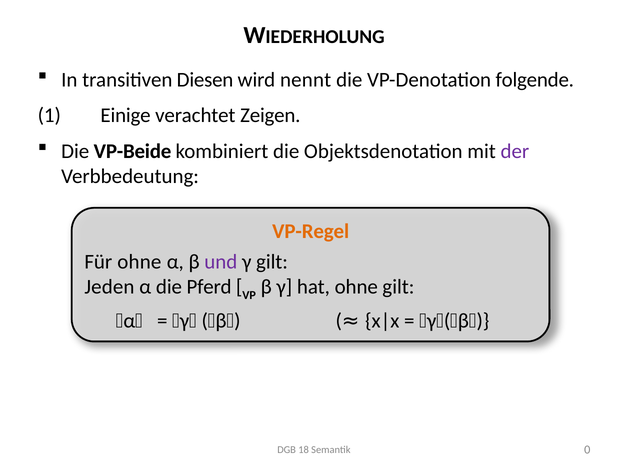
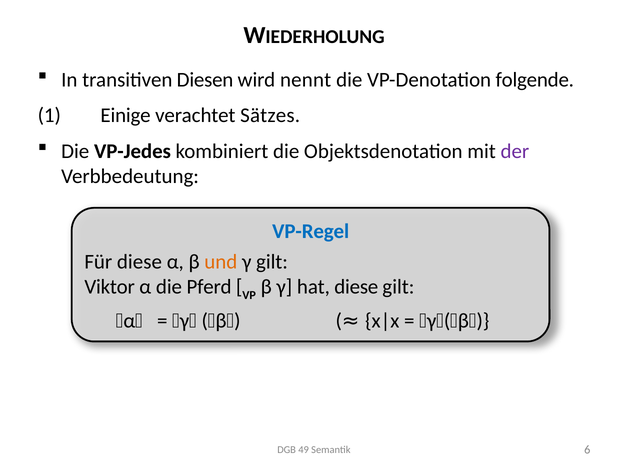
Zeigen: Zeigen -> Sätzes
VP-Beide: VP-Beide -> VP-Jedes
VP-Regel colour: orange -> blue
Für ohne: ohne -> diese
und colour: purple -> orange
Jeden: Jeden -> Viktor
hat ohne: ohne -> diese
18: 18 -> 49
0: 0 -> 6
